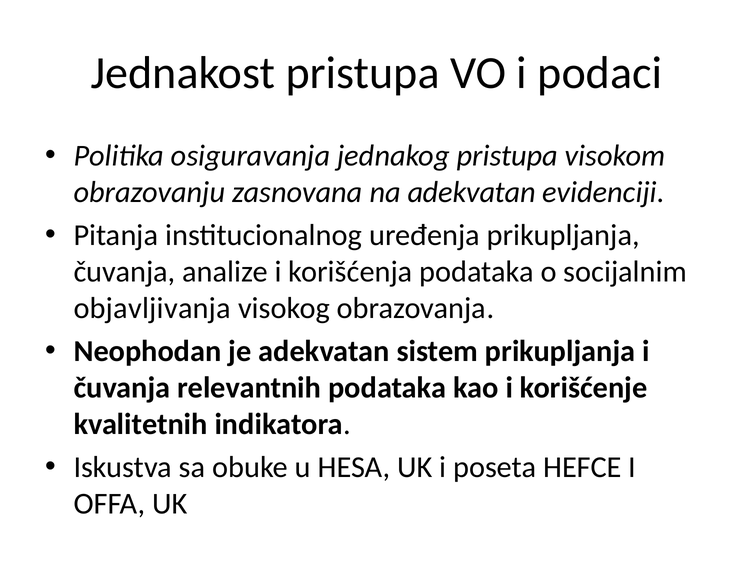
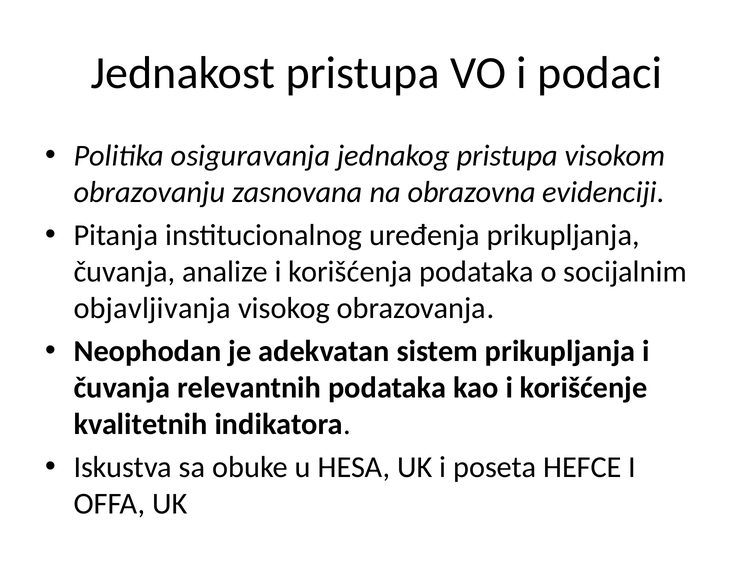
na adekvatan: adekvatan -> obrazovna
